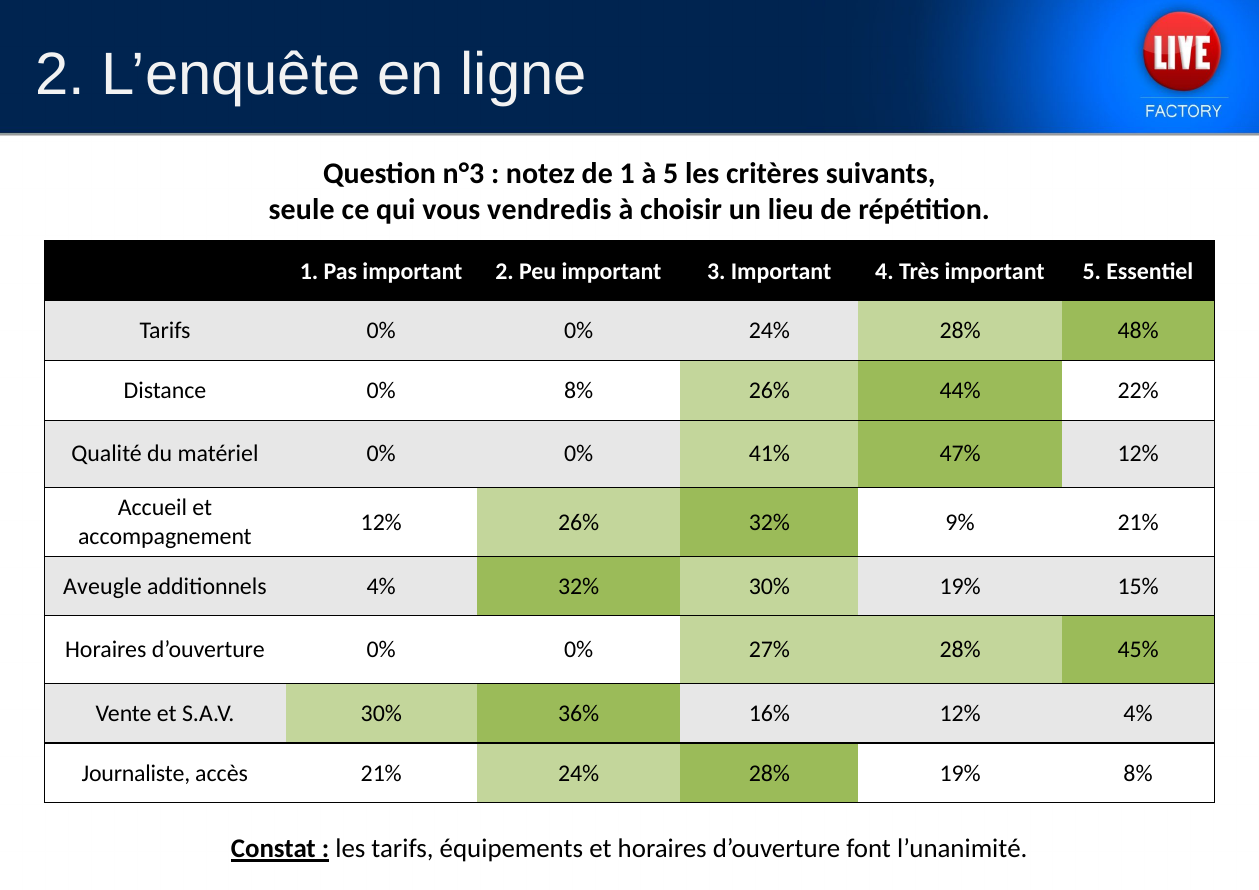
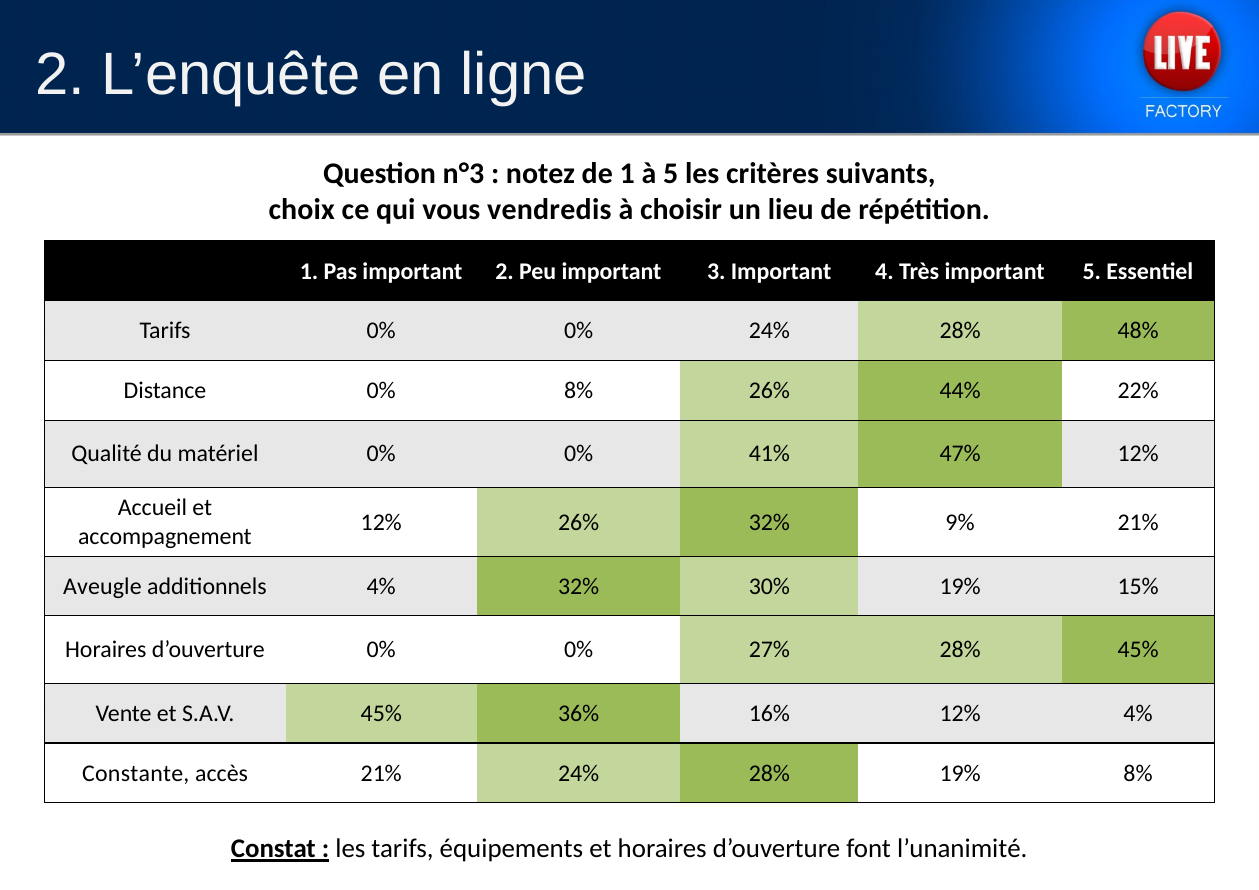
seule: seule -> choix
S.A.V 30%: 30% -> 45%
Journaliste: Journaliste -> Constante
